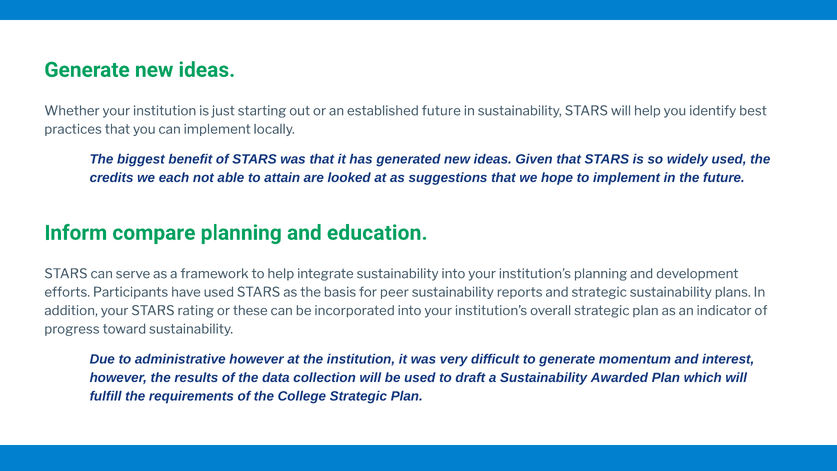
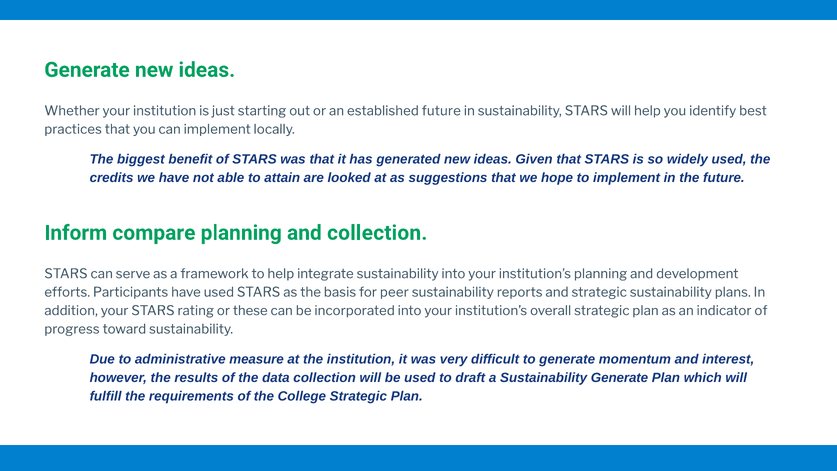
we each: each -> have
and education: education -> collection
administrative however: however -> measure
Sustainability Awarded: Awarded -> Generate
